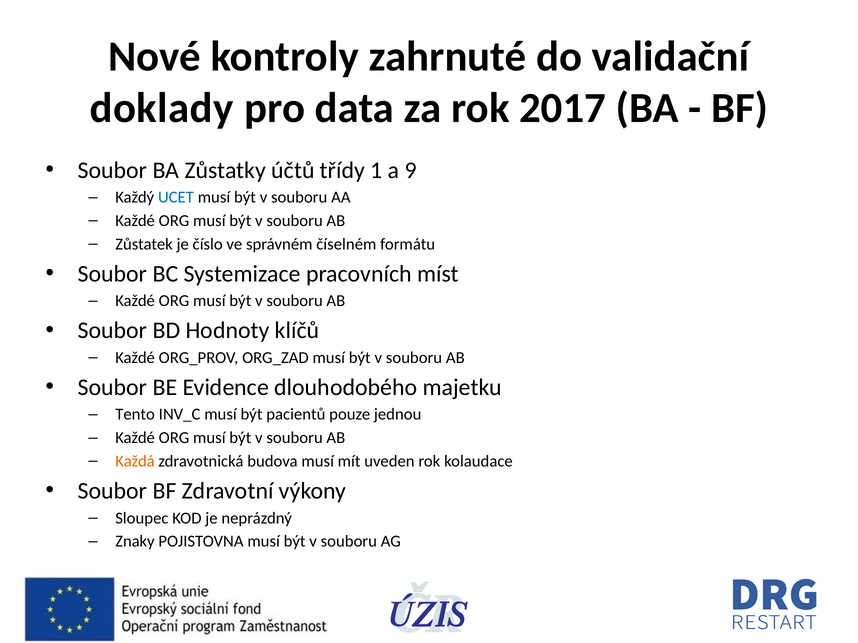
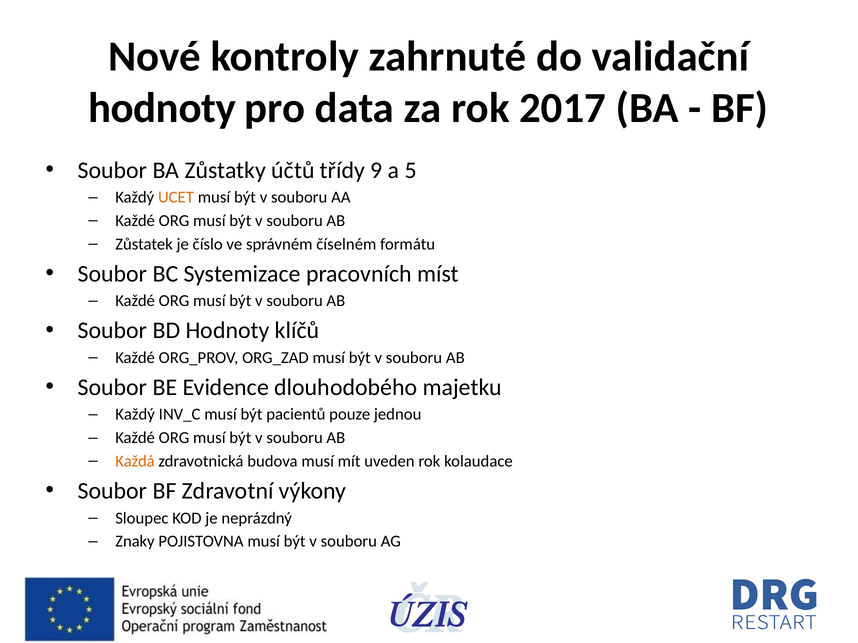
doklady at (162, 108): doklady -> hodnoty
1: 1 -> 9
9: 9 -> 5
UCET colour: blue -> orange
Tento at (135, 415): Tento -> Každý
